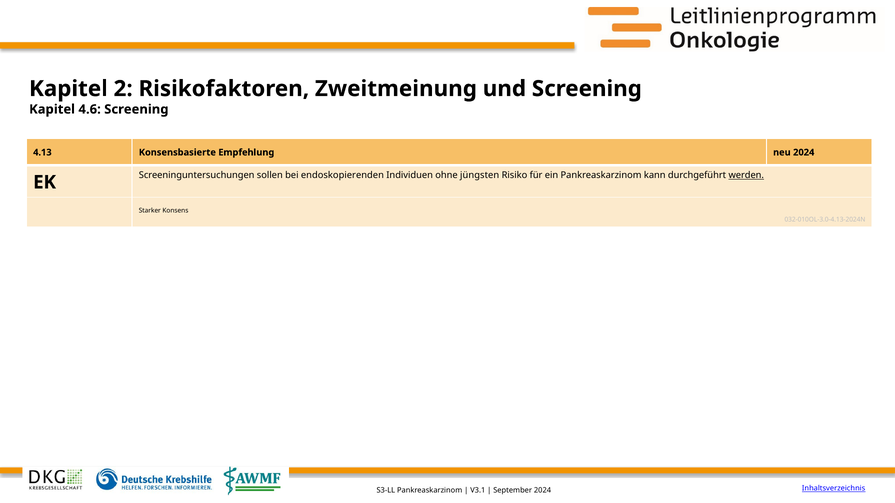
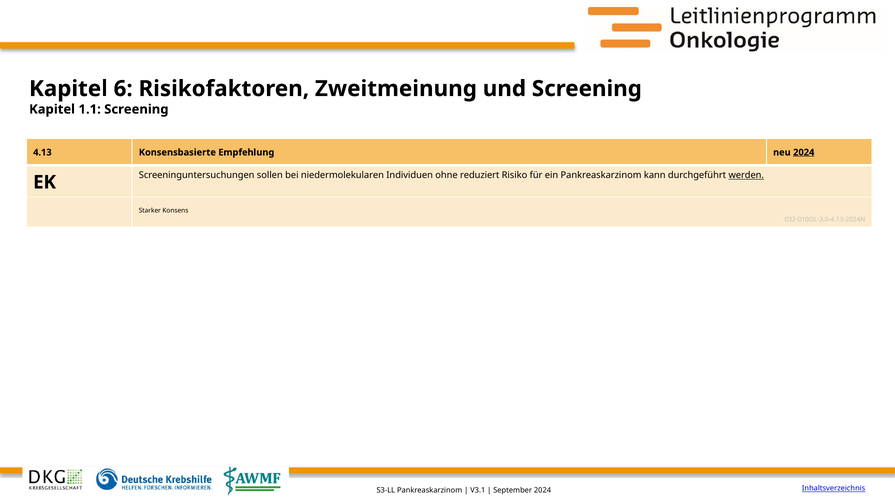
2: 2 -> 6
4.6: 4.6 -> 1.1
2024 at (804, 152) underline: none -> present
endoskopierenden: endoskopierenden -> niedermolekularen
jüngsten: jüngsten -> reduziert
